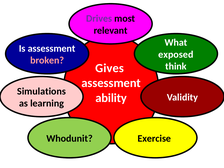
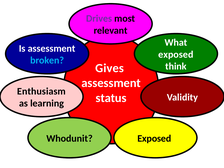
broken colour: pink -> light blue
Simulations: Simulations -> Enthusiasm
ability: ability -> status
Whodunit Exercise: Exercise -> Exposed
